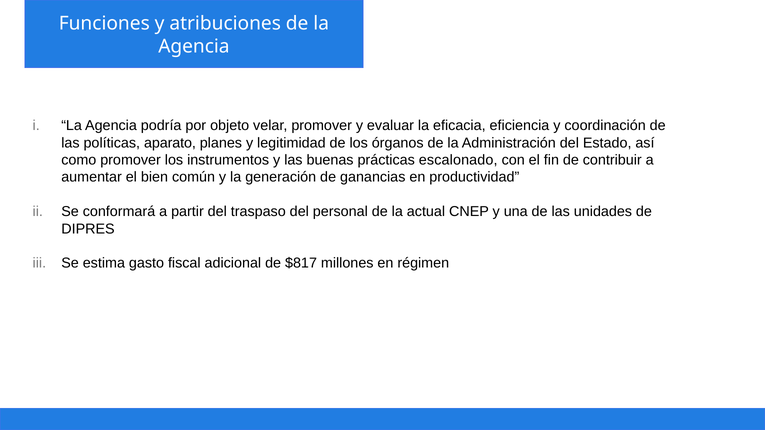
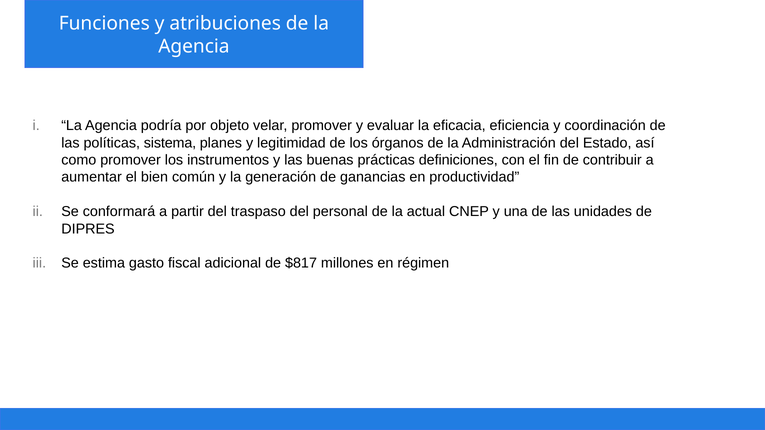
aparato: aparato -> sistema
escalonado: escalonado -> definiciones
